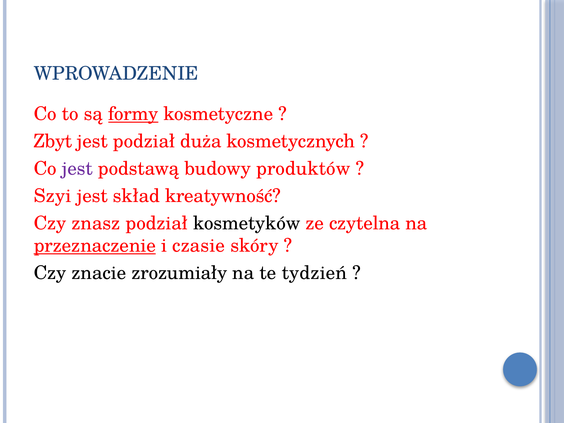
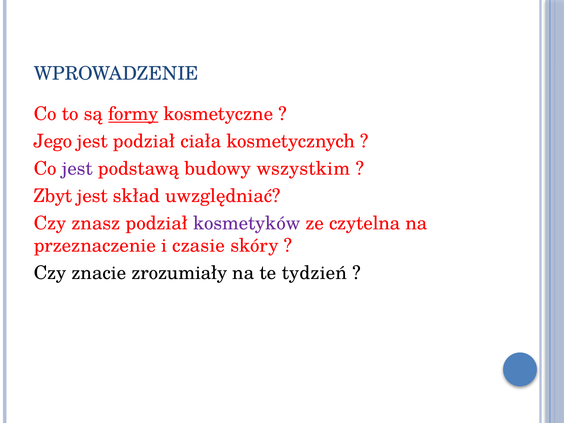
Zbyt: Zbyt -> Jego
duża: duża -> ciała
produktów: produktów -> wszystkim
Szyi: Szyi -> Zbyt
kreatywność: kreatywność -> uwzględniać
kosmetyków colour: black -> purple
przeznaczenie underline: present -> none
